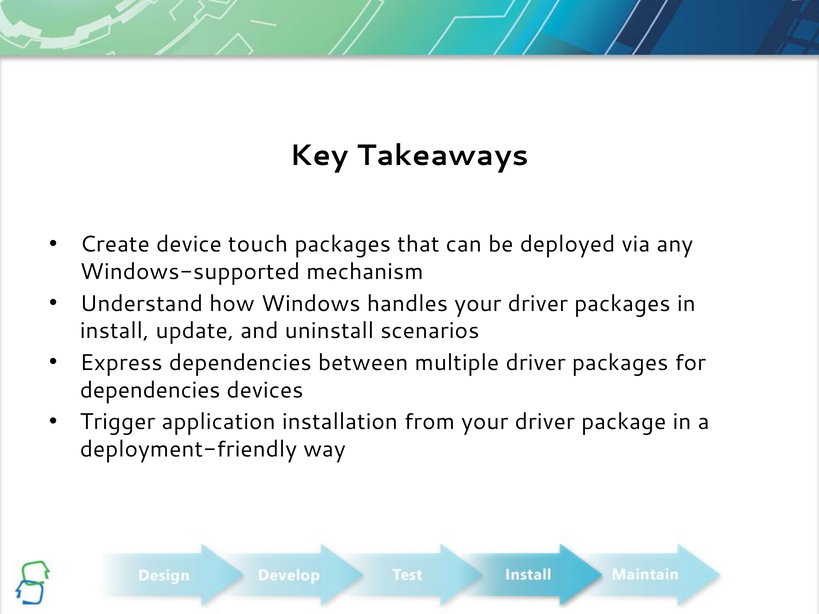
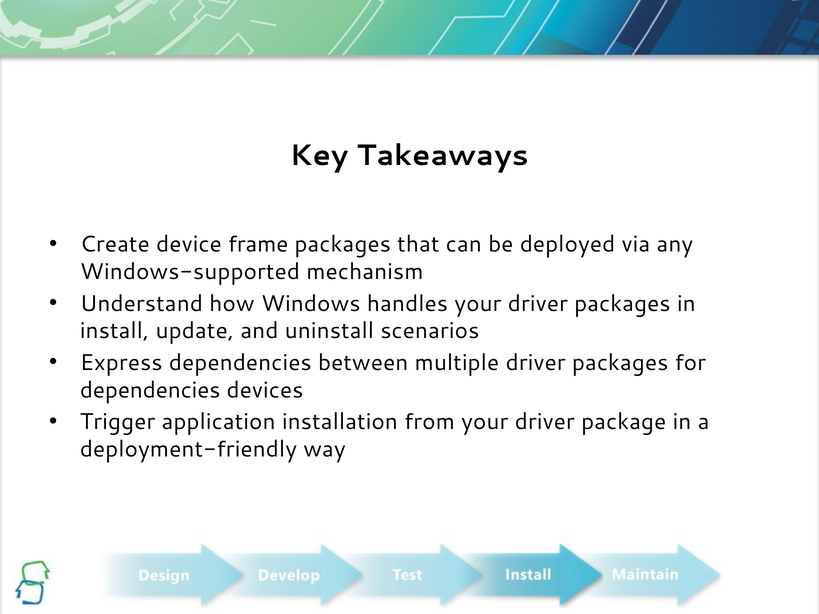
touch: touch -> frame
